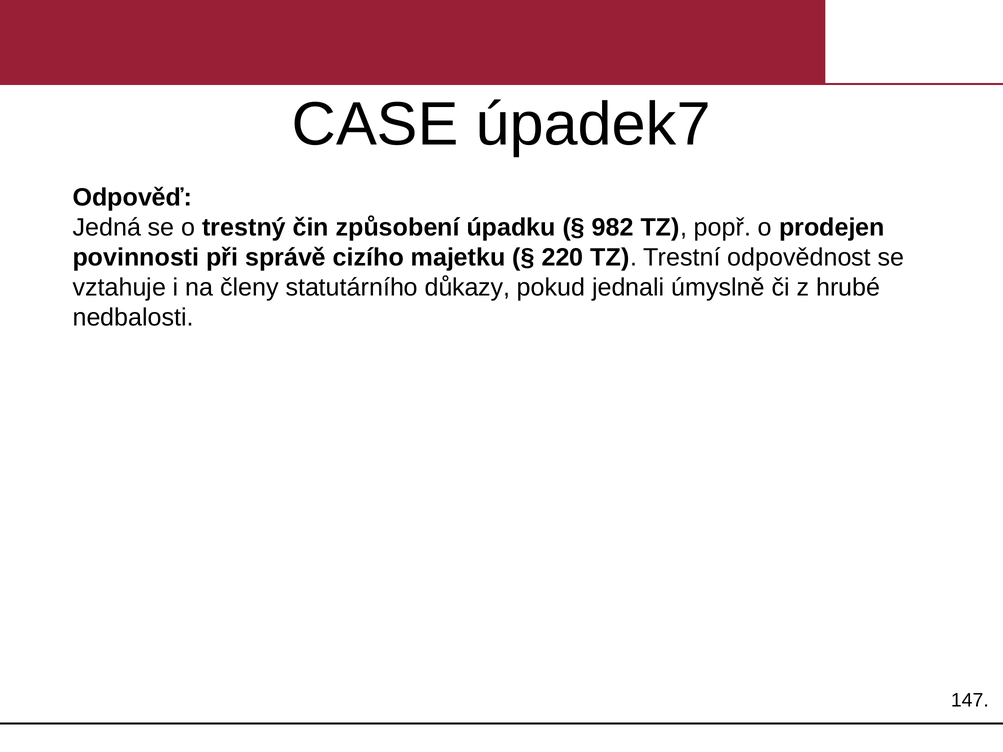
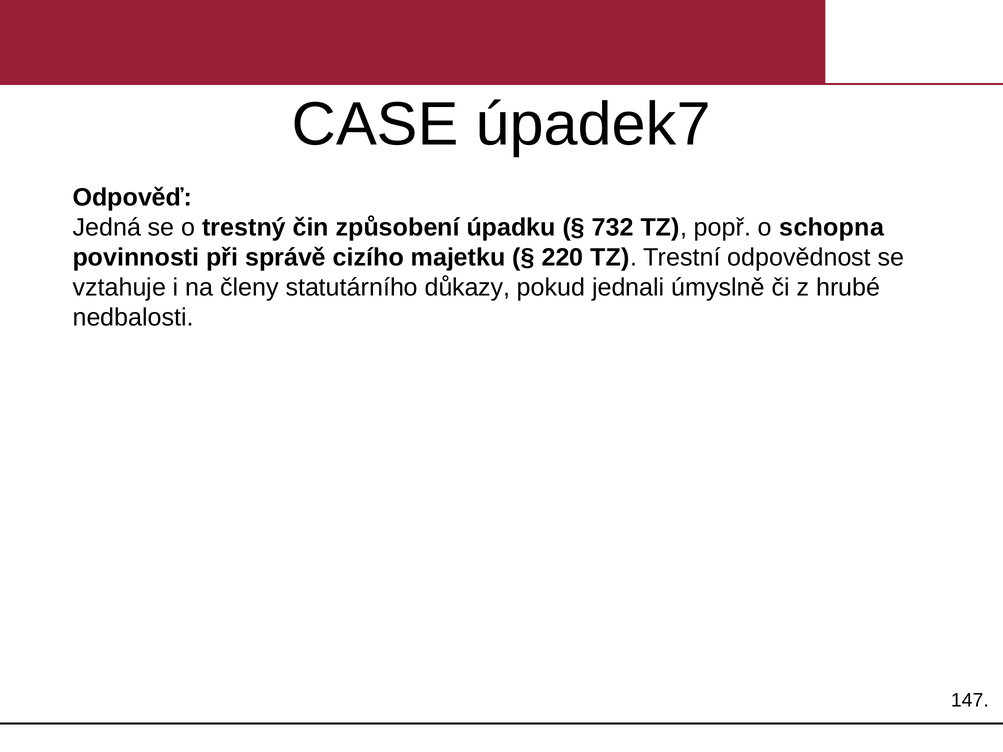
982: 982 -> 732
prodejen: prodejen -> schopna
